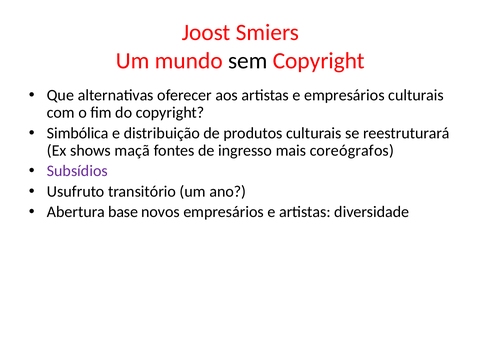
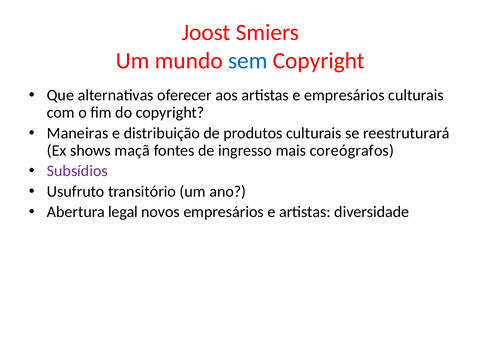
sem colour: black -> blue
Simbólica: Simbólica -> Maneiras
base: base -> legal
